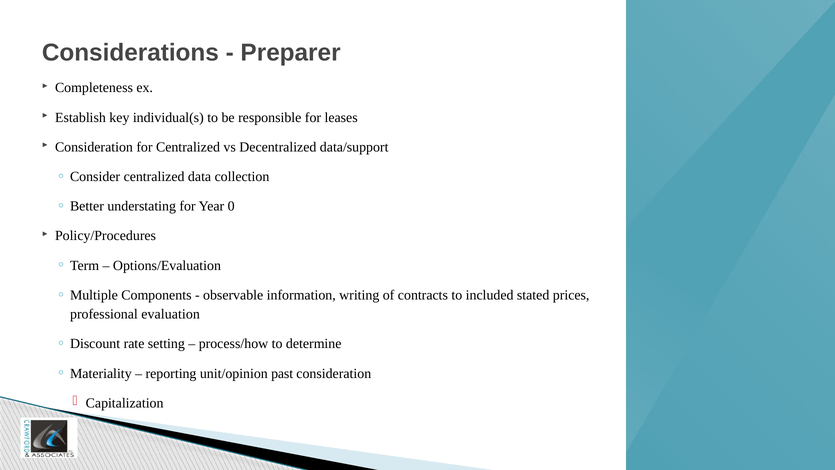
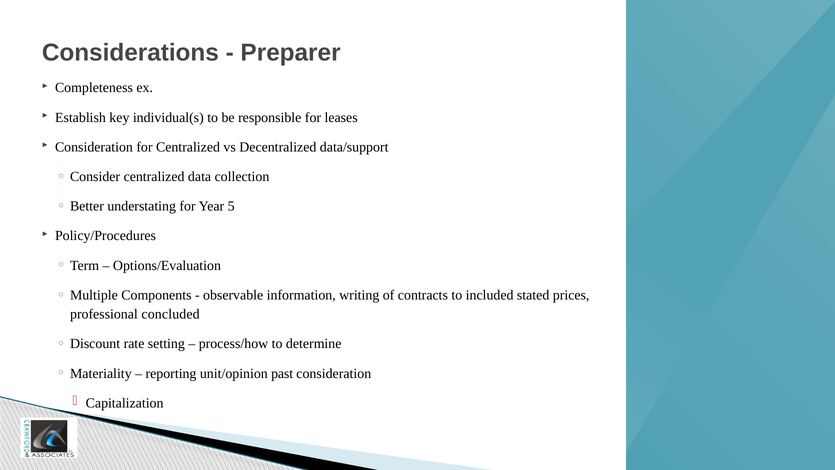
0: 0 -> 5
evaluation: evaluation -> concluded
